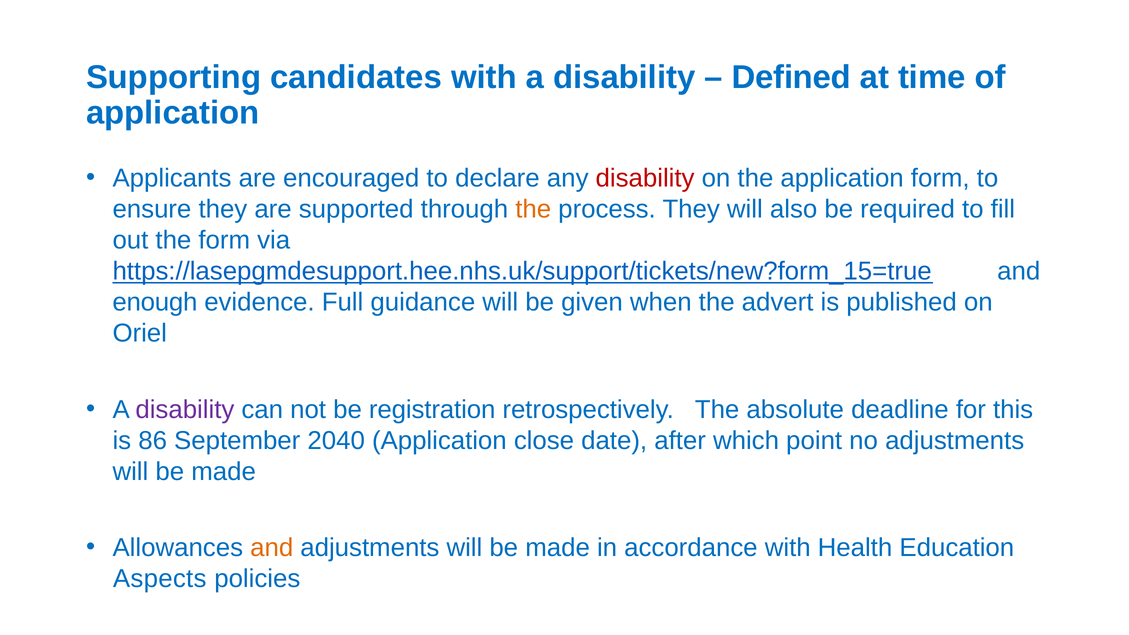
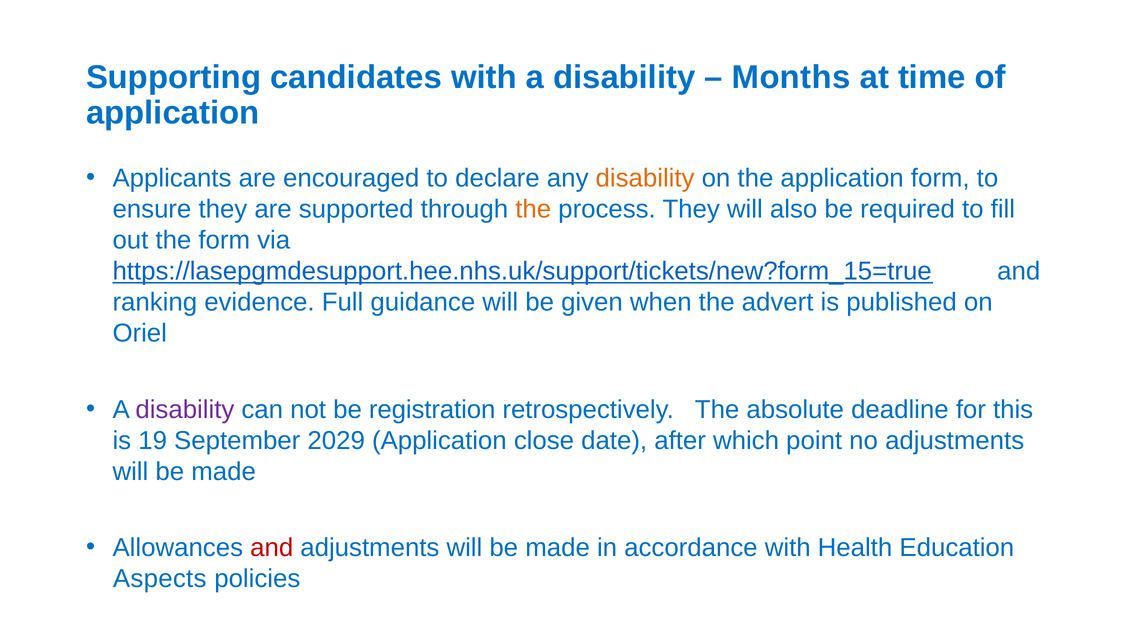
Defined: Defined -> Months
disability at (645, 178) colour: red -> orange
enough: enough -> ranking
86: 86 -> 19
2040: 2040 -> 2029
and at (272, 548) colour: orange -> red
